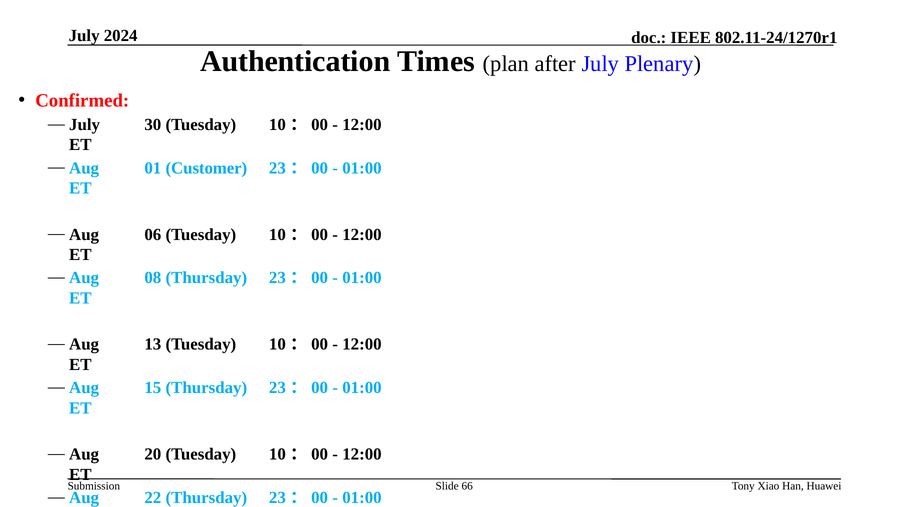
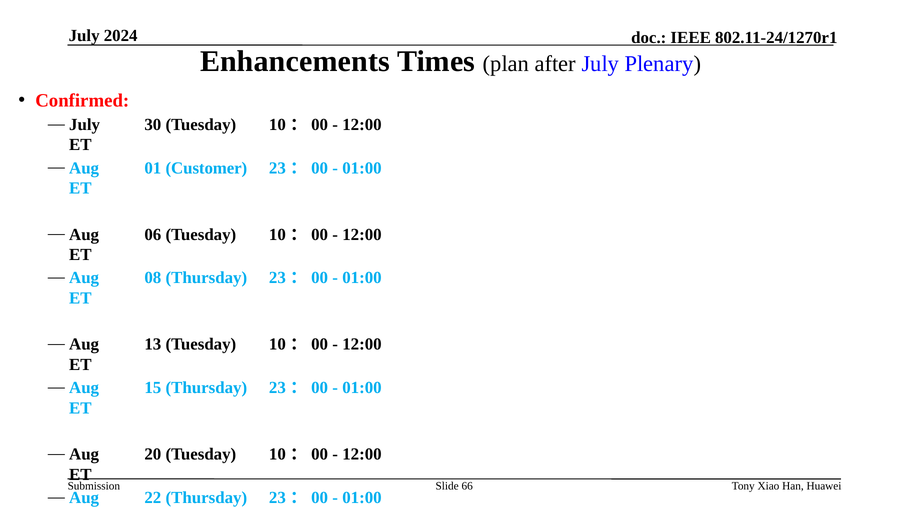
Authentication: Authentication -> Enhancements
